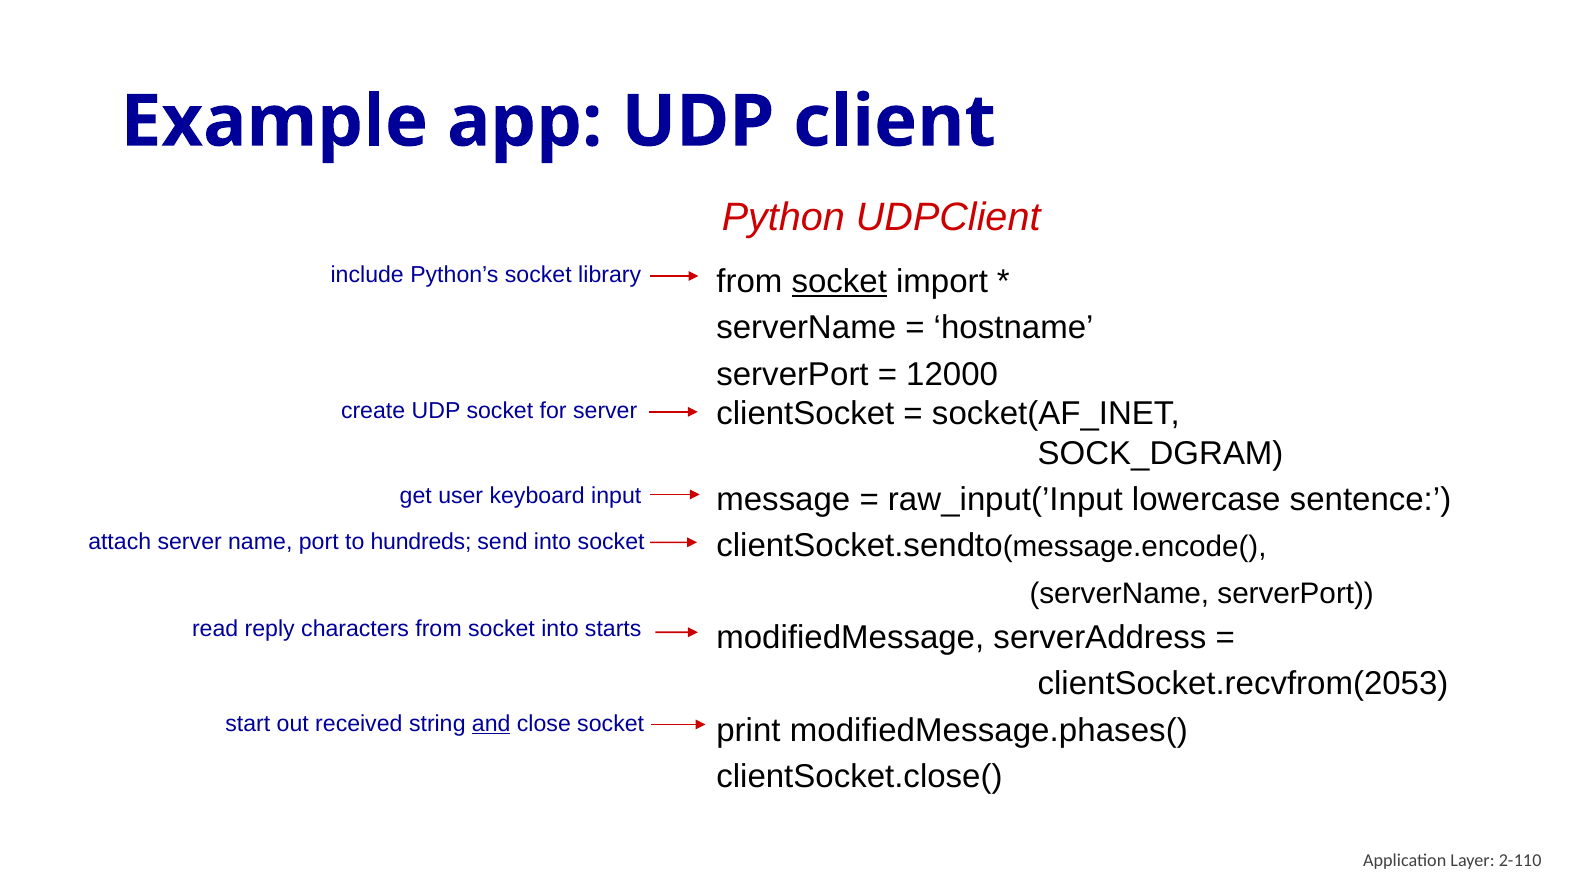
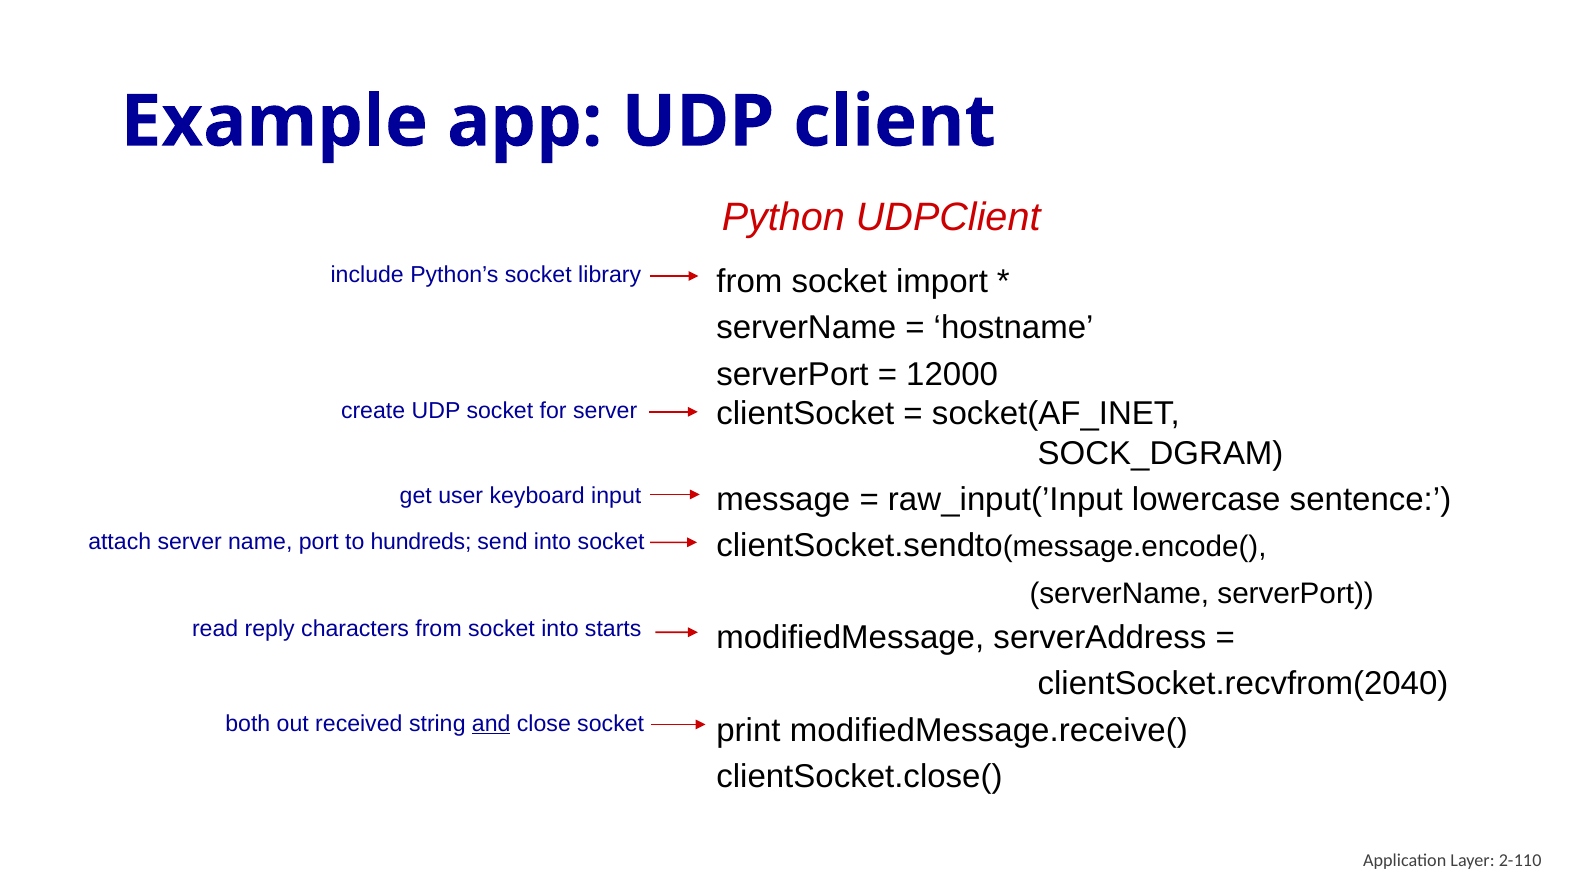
socket at (839, 282) underline: present -> none
clientSocket.recvfrom(2053: clientSocket.recvfrom(2053 -> clientSocket.recvfrom(2040
start: start -> both
modifiedMessage.phases(: modifiedMessage.phases( -> modifiedMessage.receive(
